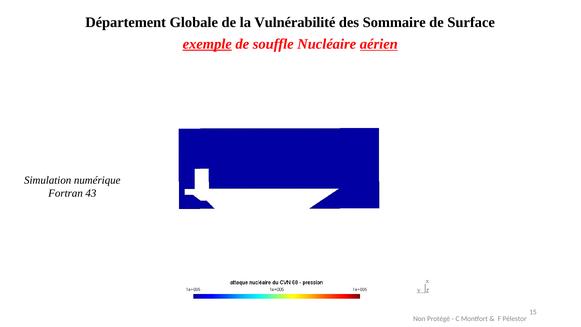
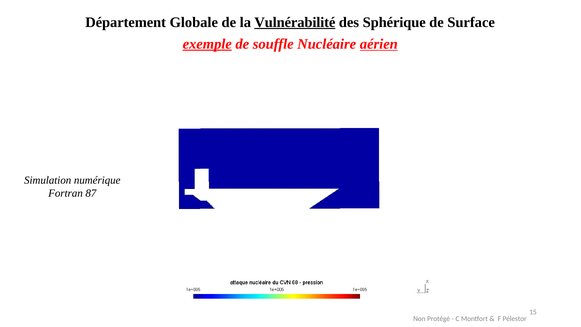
Vulnérabilité underline: none -> present
Sommaire: Sommaire -> Sphérique
43: 43 -> 87
